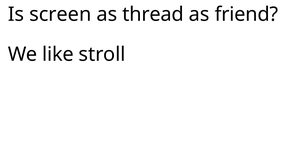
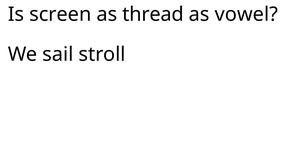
friend: friend -> vowel
like: like -> sail
